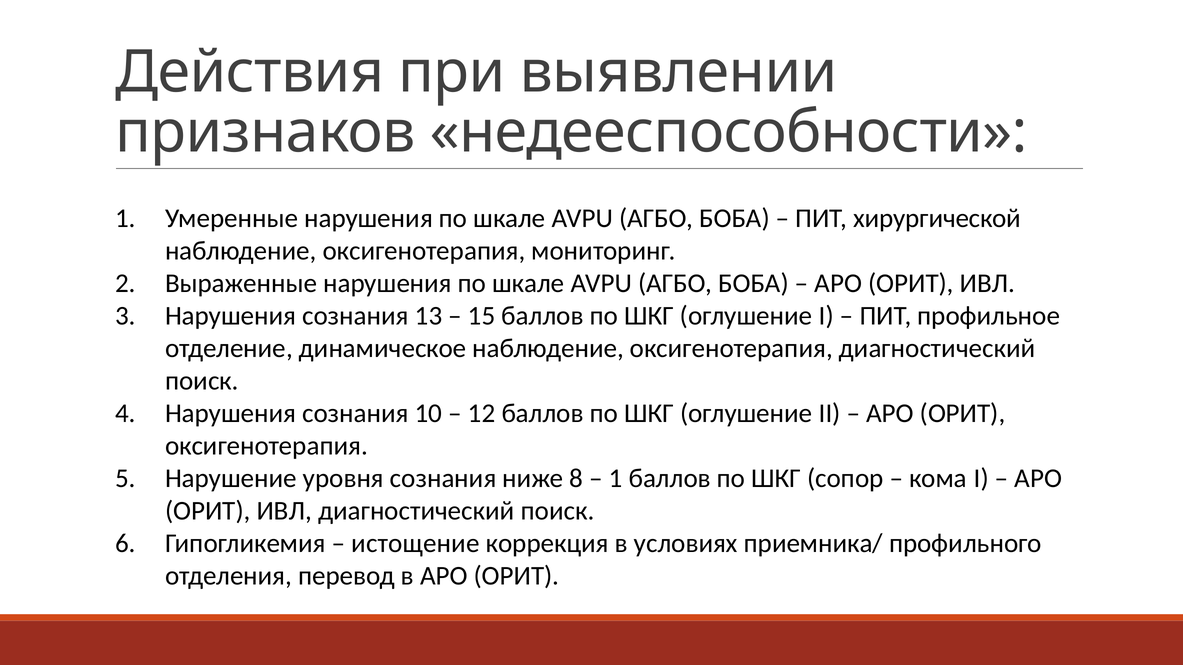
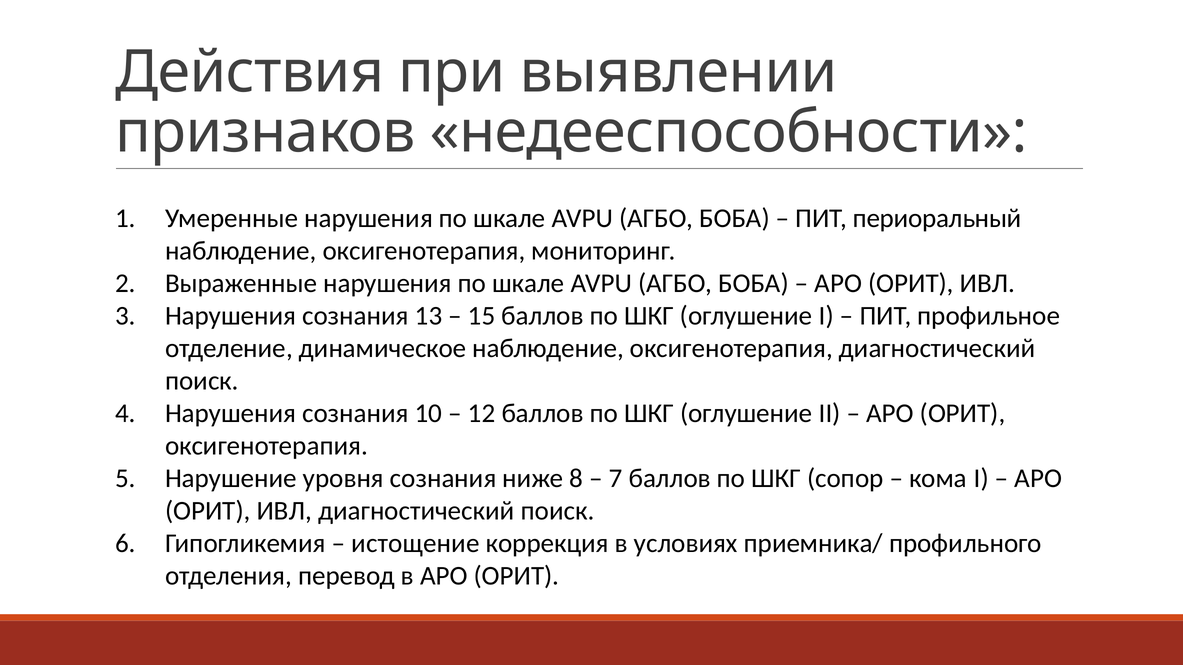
хирургической: хирургической -> периоральный
1 at (616, 479): 1 -> 7
